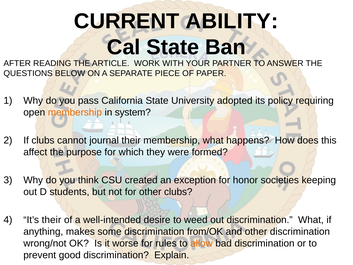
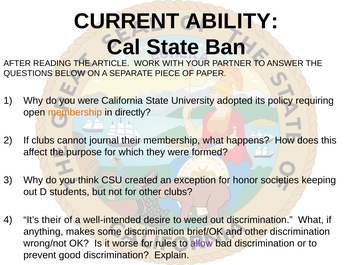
you pass: pass -> were
system: system -> directly
from/OK: from/OK -> brief/OK
allow colour: orange -> purple
